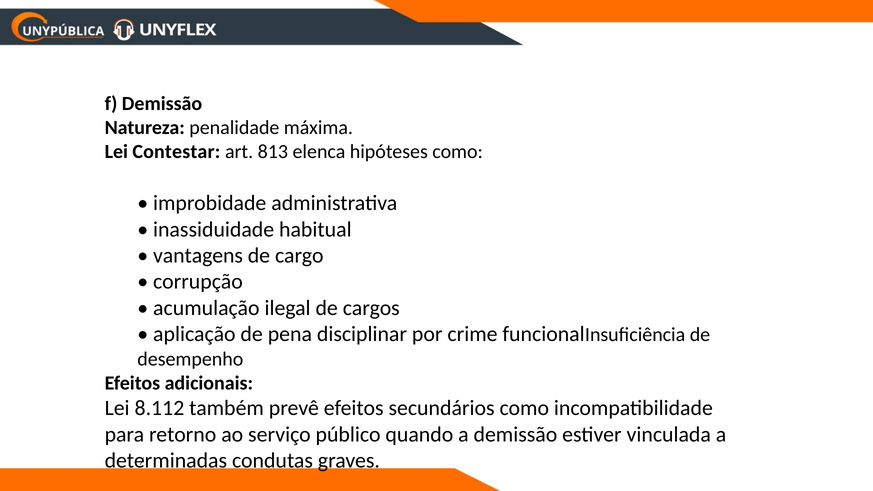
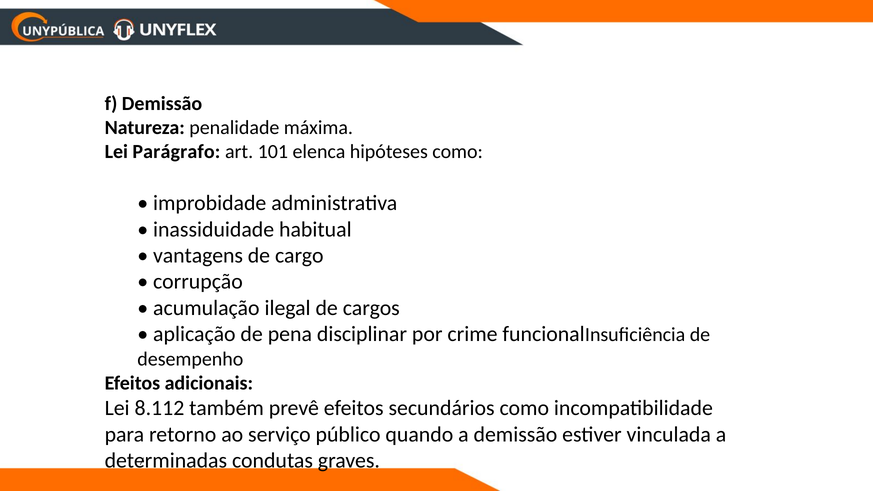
Contestar: Contestar -> Parágrafo
813: 813 -> 101
